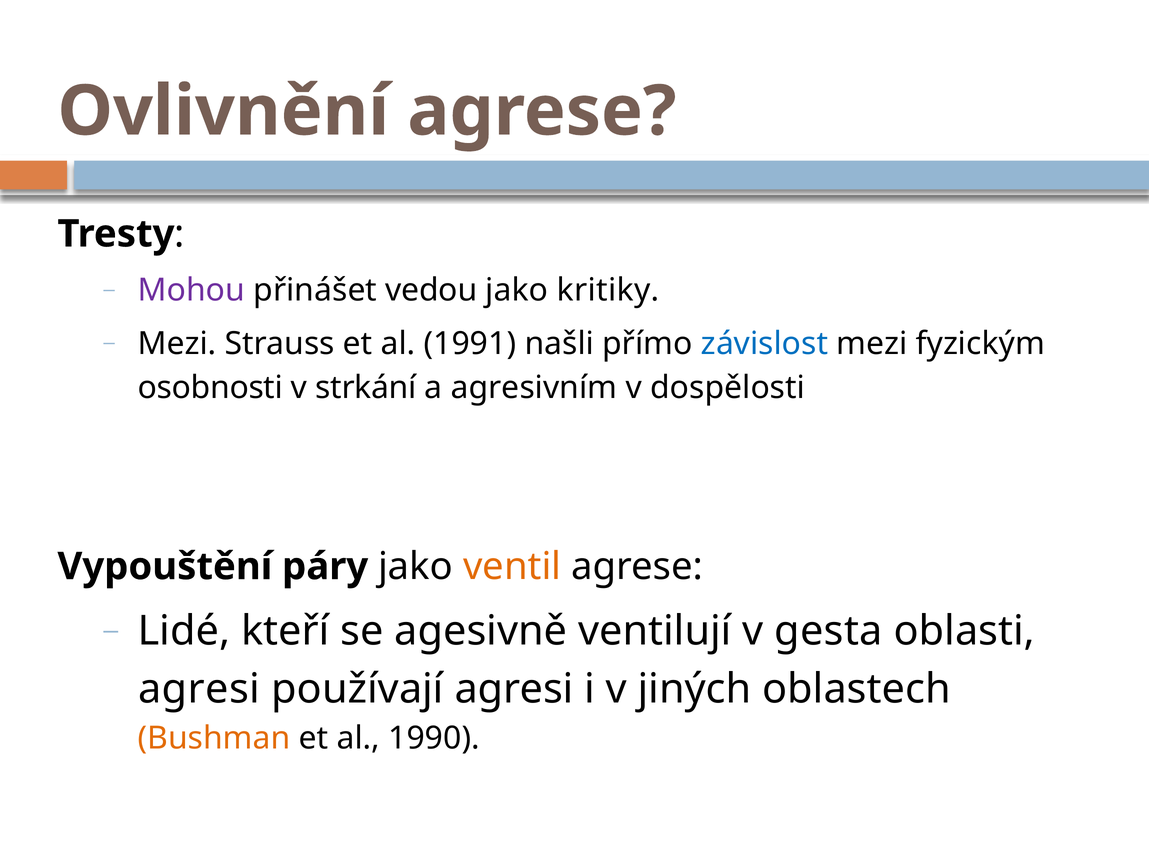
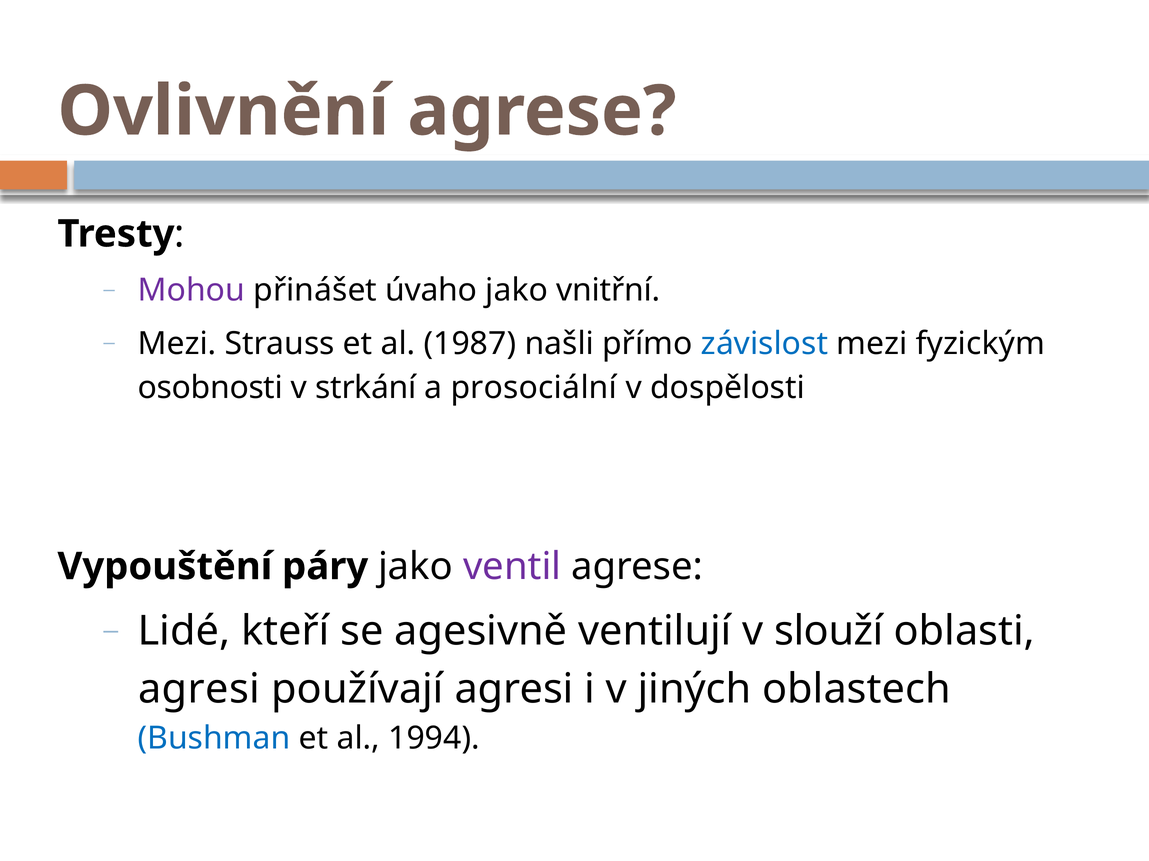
vedou: vedou -> úvaho
kritiky: kritiky -> vnitřní
1991: 1991 -> 1987
agresivním: agresivním -> prosociální
ventil colour: orange -> purple
gesta: gesta -> slouží
Bushman colour: orange -> blue
1990: 1990 -> 1994
